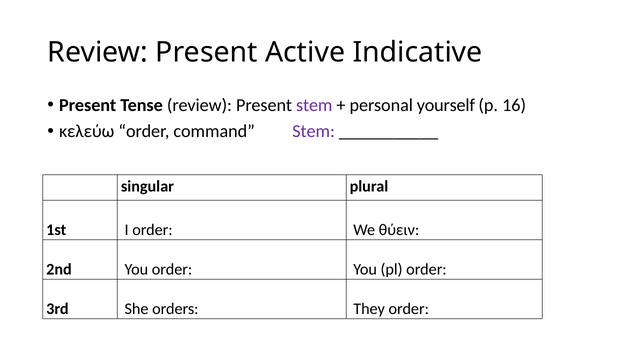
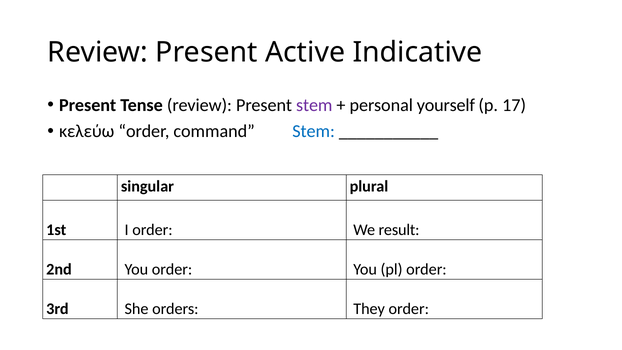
16: 16 -> 17
Stem at (314, 131) colour: purple -> blue
θύειν: θύειν -> result
